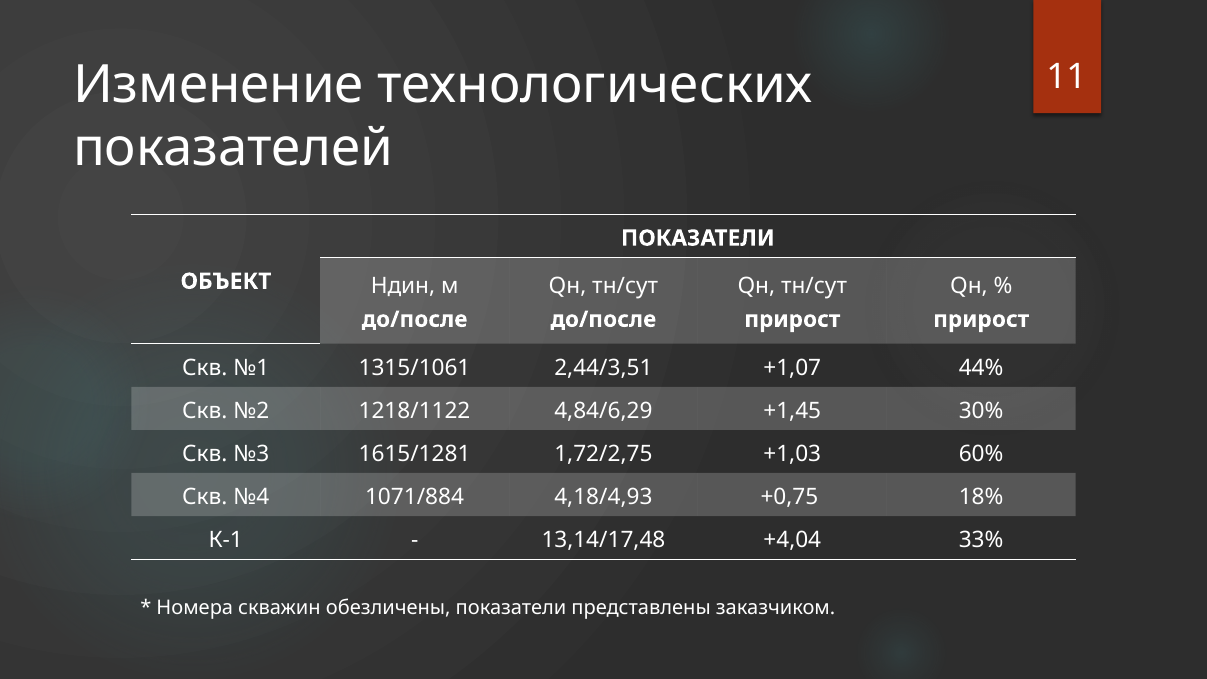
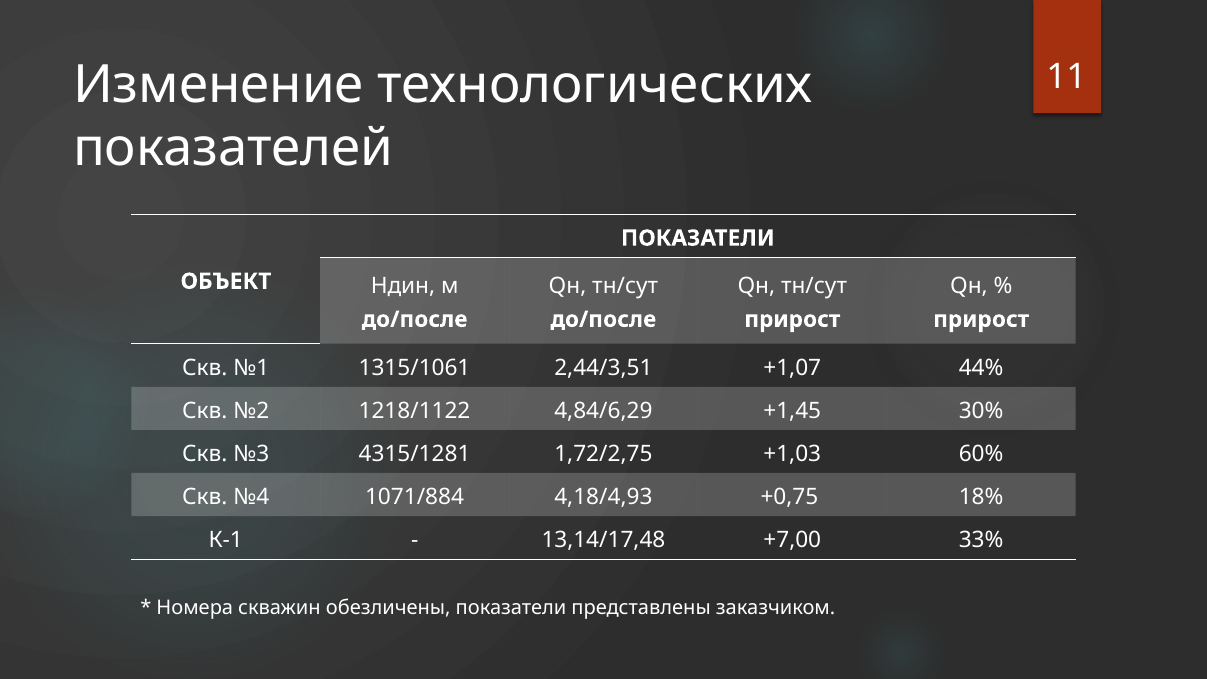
1615/1281: 1615/1281 -> 4315/1281
+4,04: +4,04 -> +7,00
